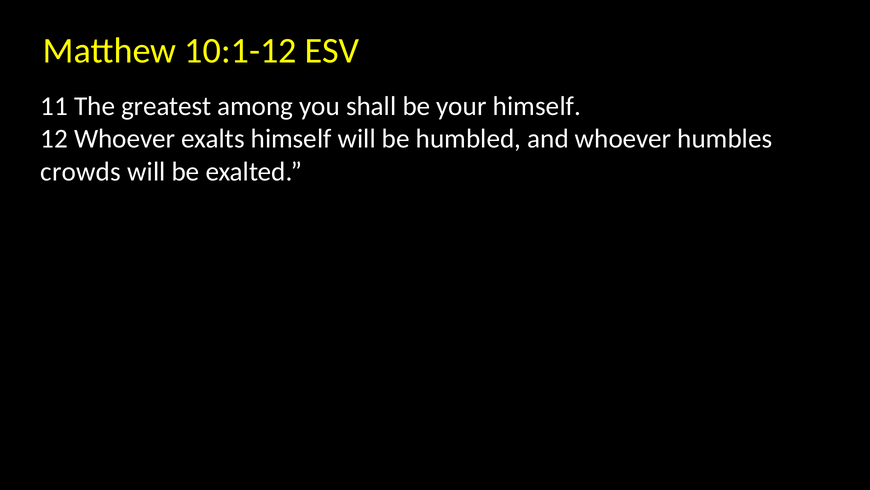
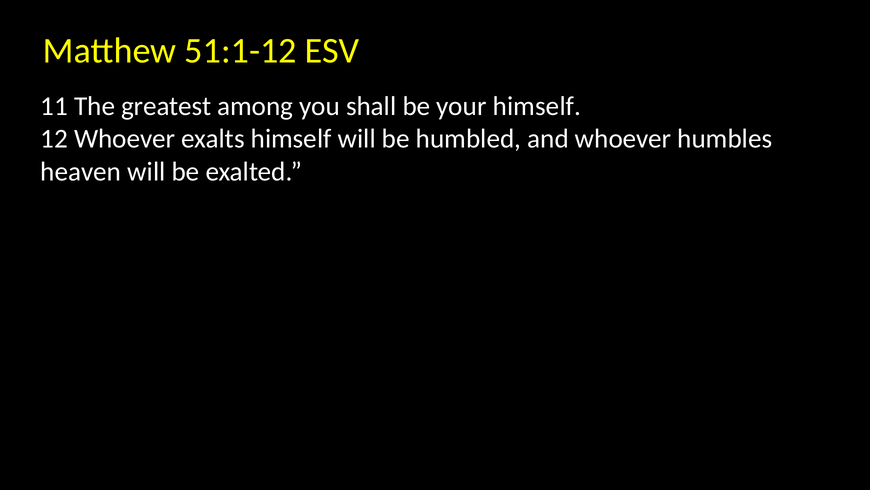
10:1-12: 10:1-12 -> 51:1-12
crowds: crowds -> heaven
